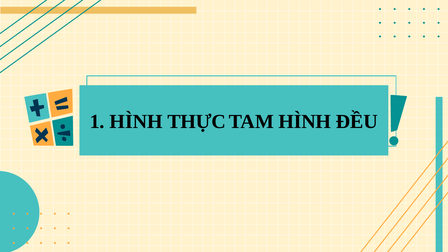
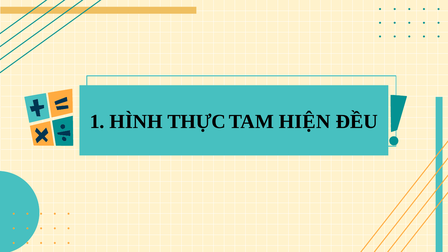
TAM HÌNH: HÌNH -> HIỆN
